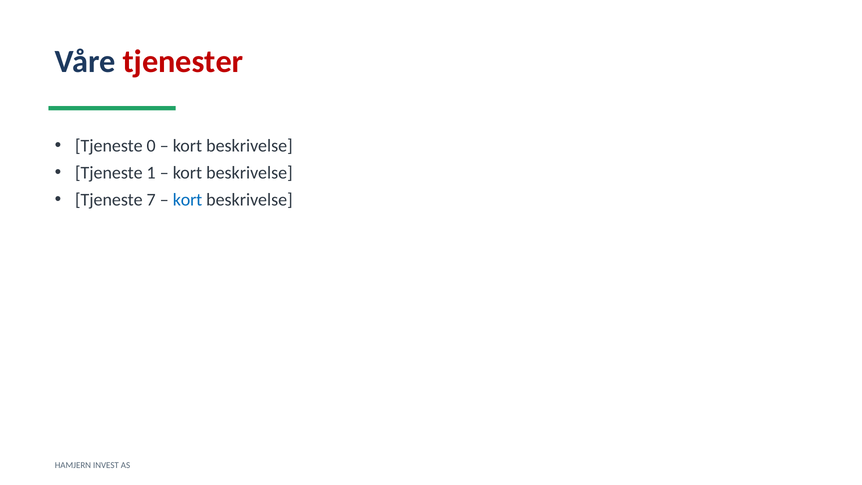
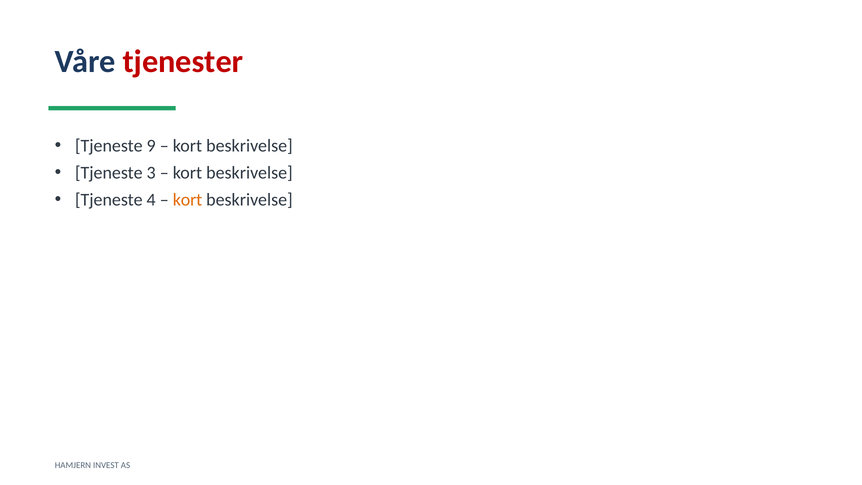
0: 0 -> 9
1: 1 -> 3
7: 7 -> 4
kort at (188, 200) colour: blue -> orange
